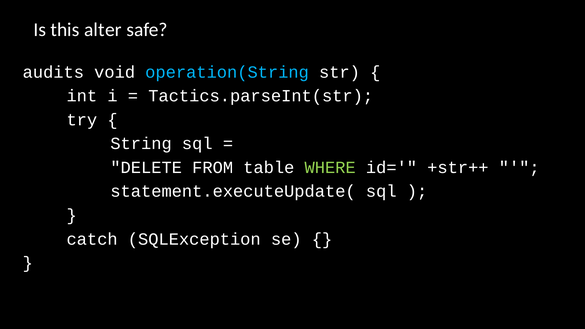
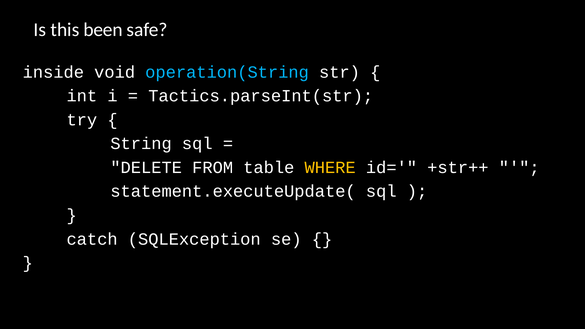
alter: alter -> been
audits: audits -> inside
WHERE colour: light green -> yellow
